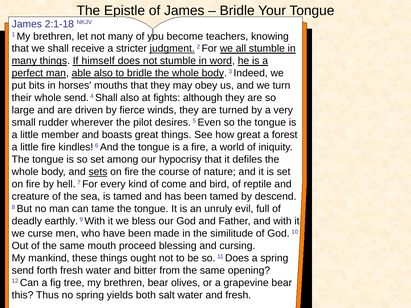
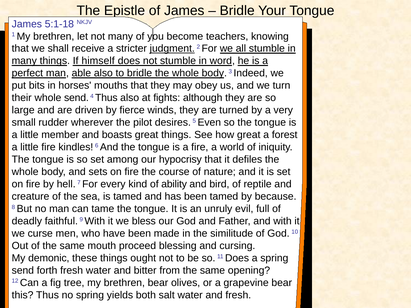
2:1-18: 2:1-18 -> 5:1-18
4 Shall: Shall -> Thus
sets underline: present -> none
come: come -> ability
descend: descend -> because
earthly: earthly -> faithful
mankind: mankind -> demonic
